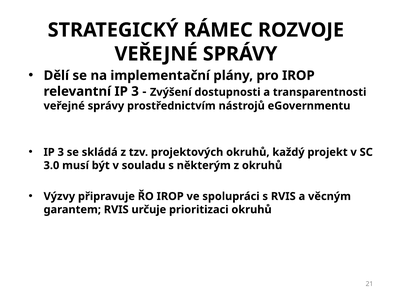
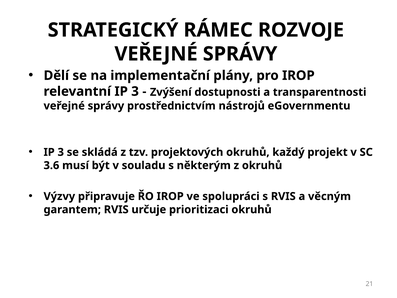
3.0: 3.0 -> 3.6
